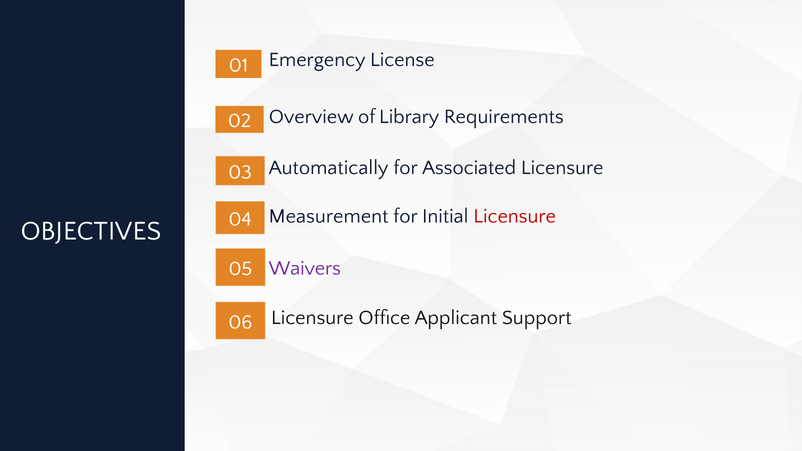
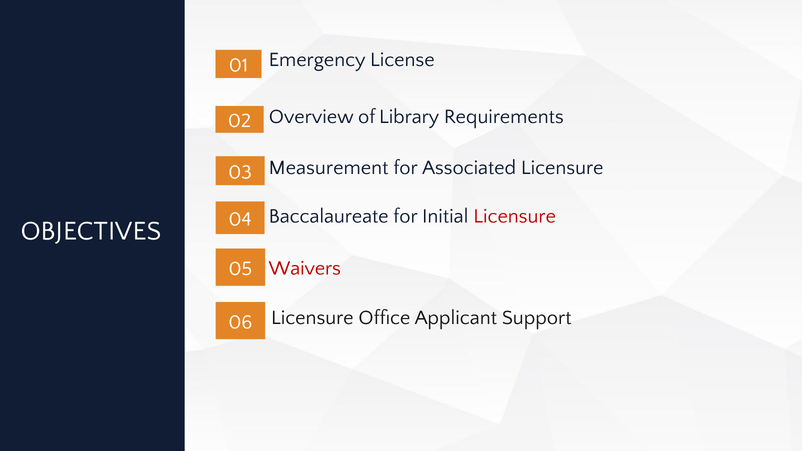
Automatically: Automatically -> Measurement
Measurement: Measurement -> Baccalaureate
Waivers colour: purple -> red
